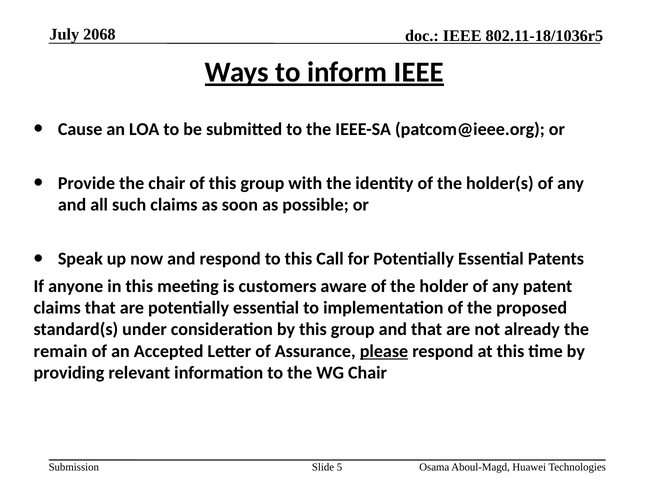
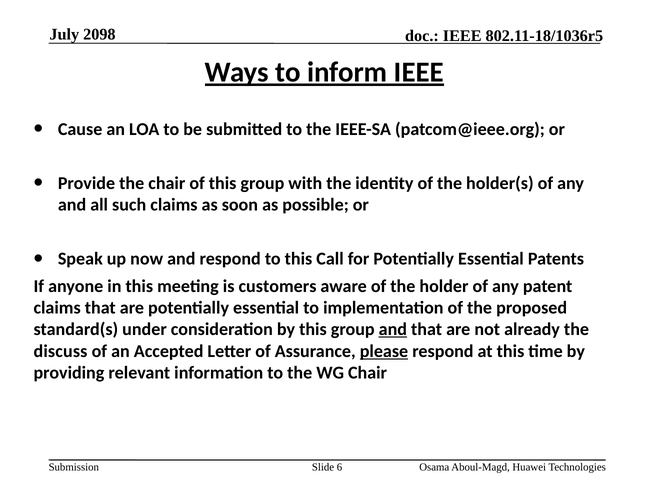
2068: 2068 -> 2098
and at (393, 329) underline: none -> present
remain: remain -> discuss
5: 5 -> 6
